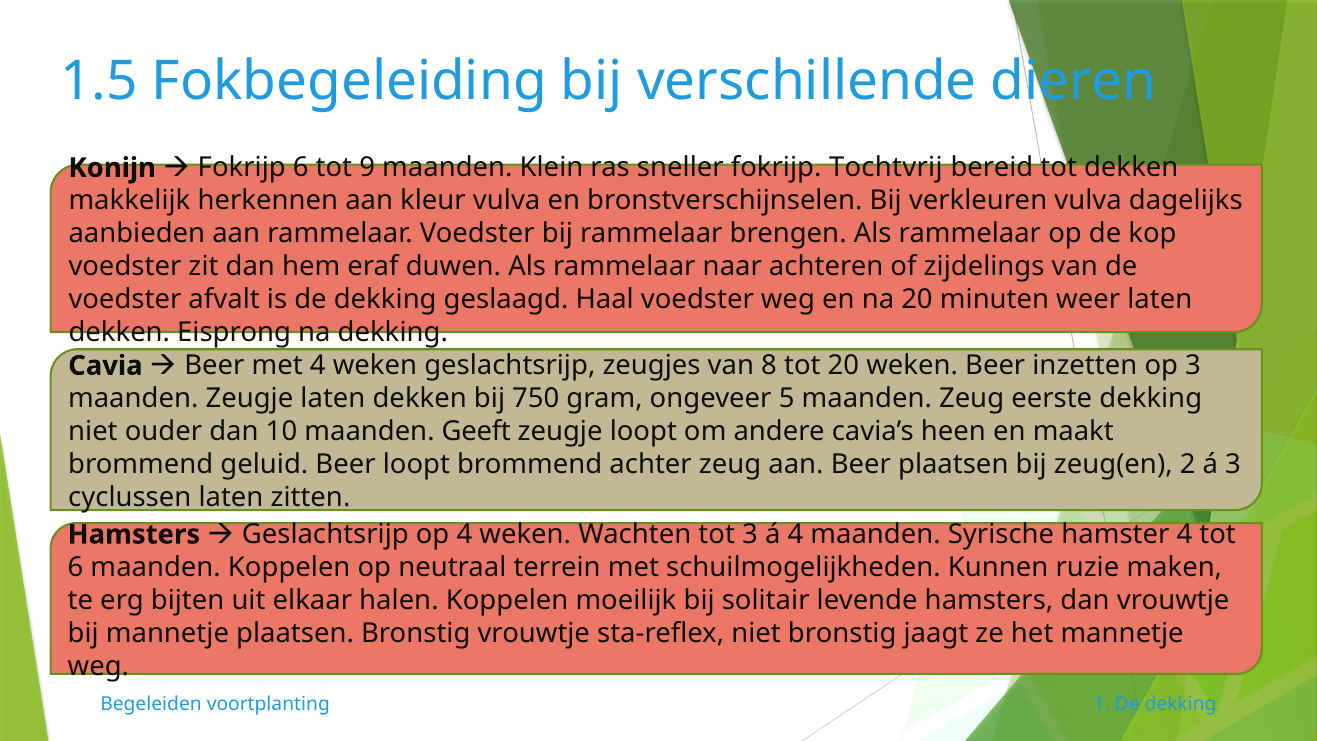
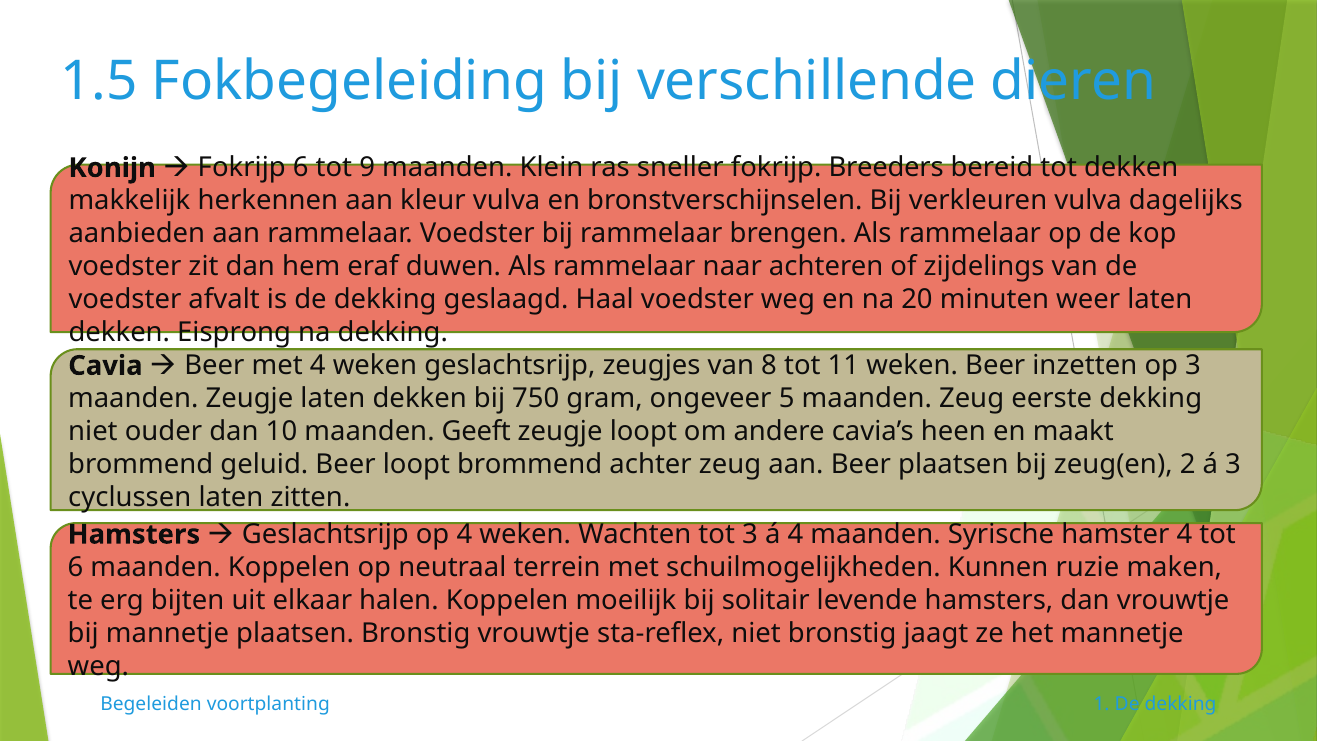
Tochtvrij: Tochtvrij -> Breeders
tot 20: 20 -> 11
